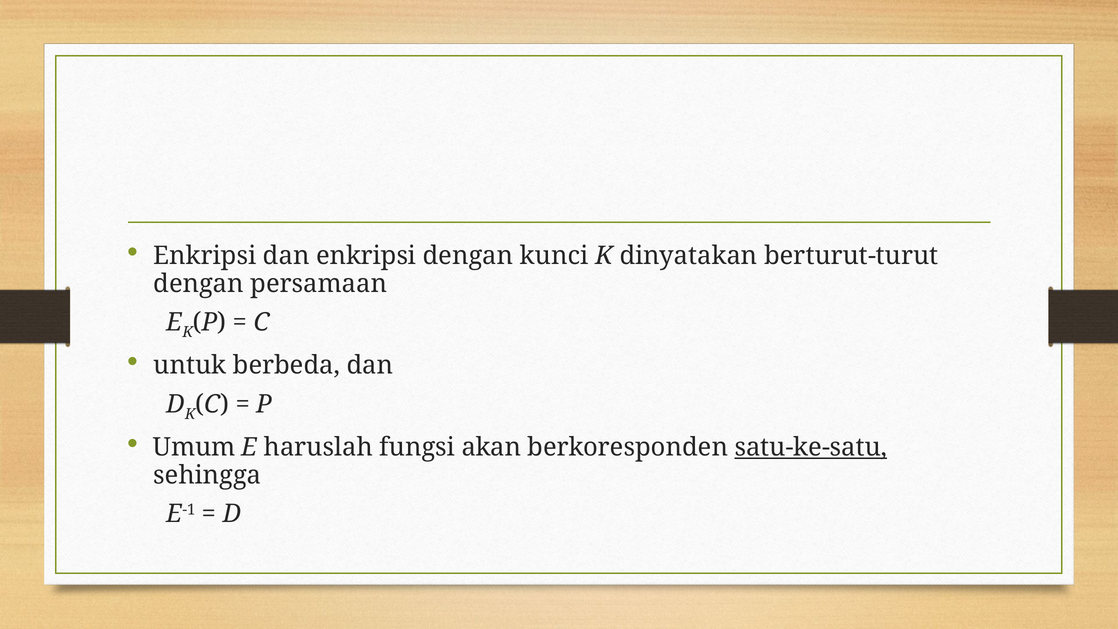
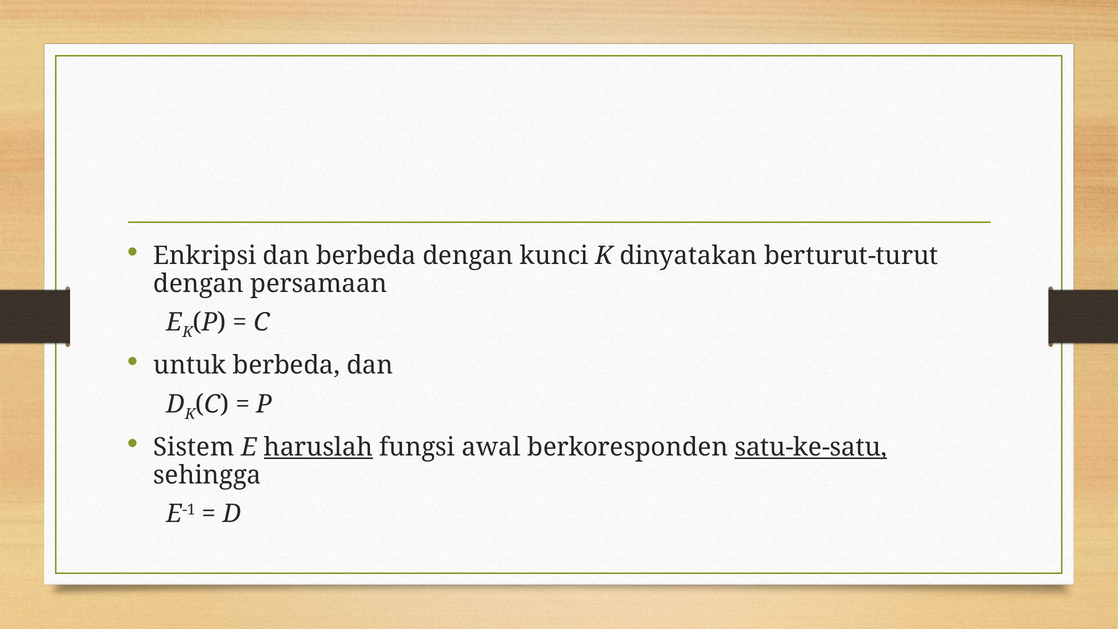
dan enkripsi: enkripsi -> berbeda
Umum: Umum -> Sistem
haruslah underline: none -> present
akan: akan -> awal
